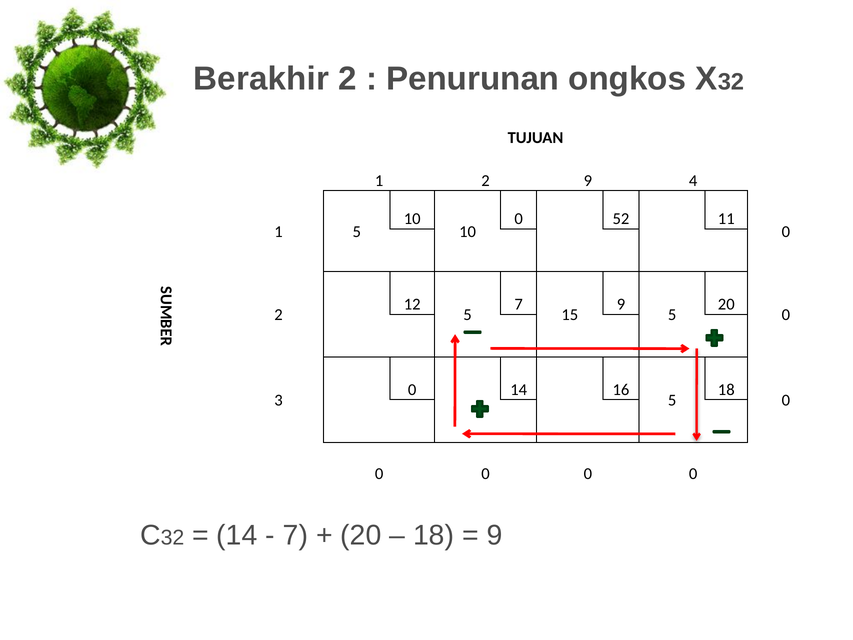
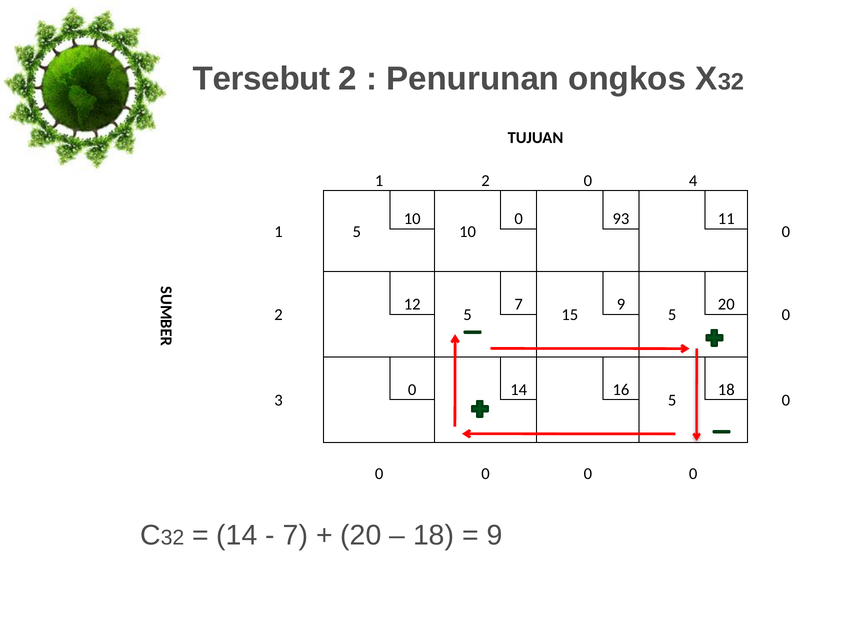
Berakhir: Berakhir -> Tersebut
2 9: 9 -> 0
52: 52 -> 93
